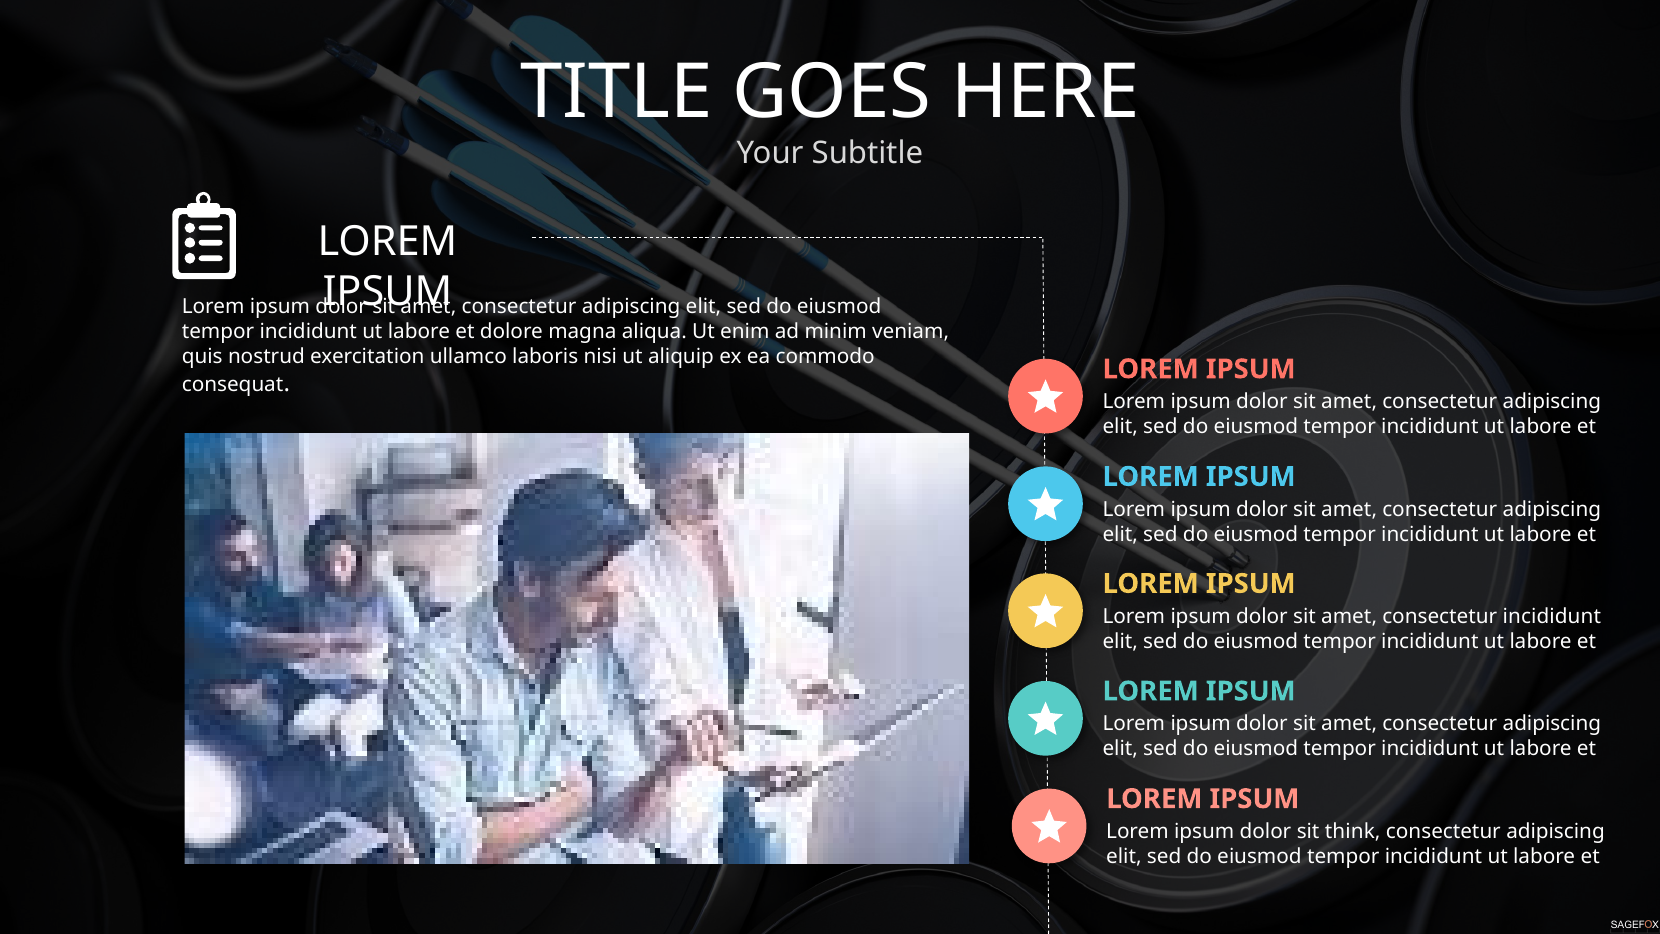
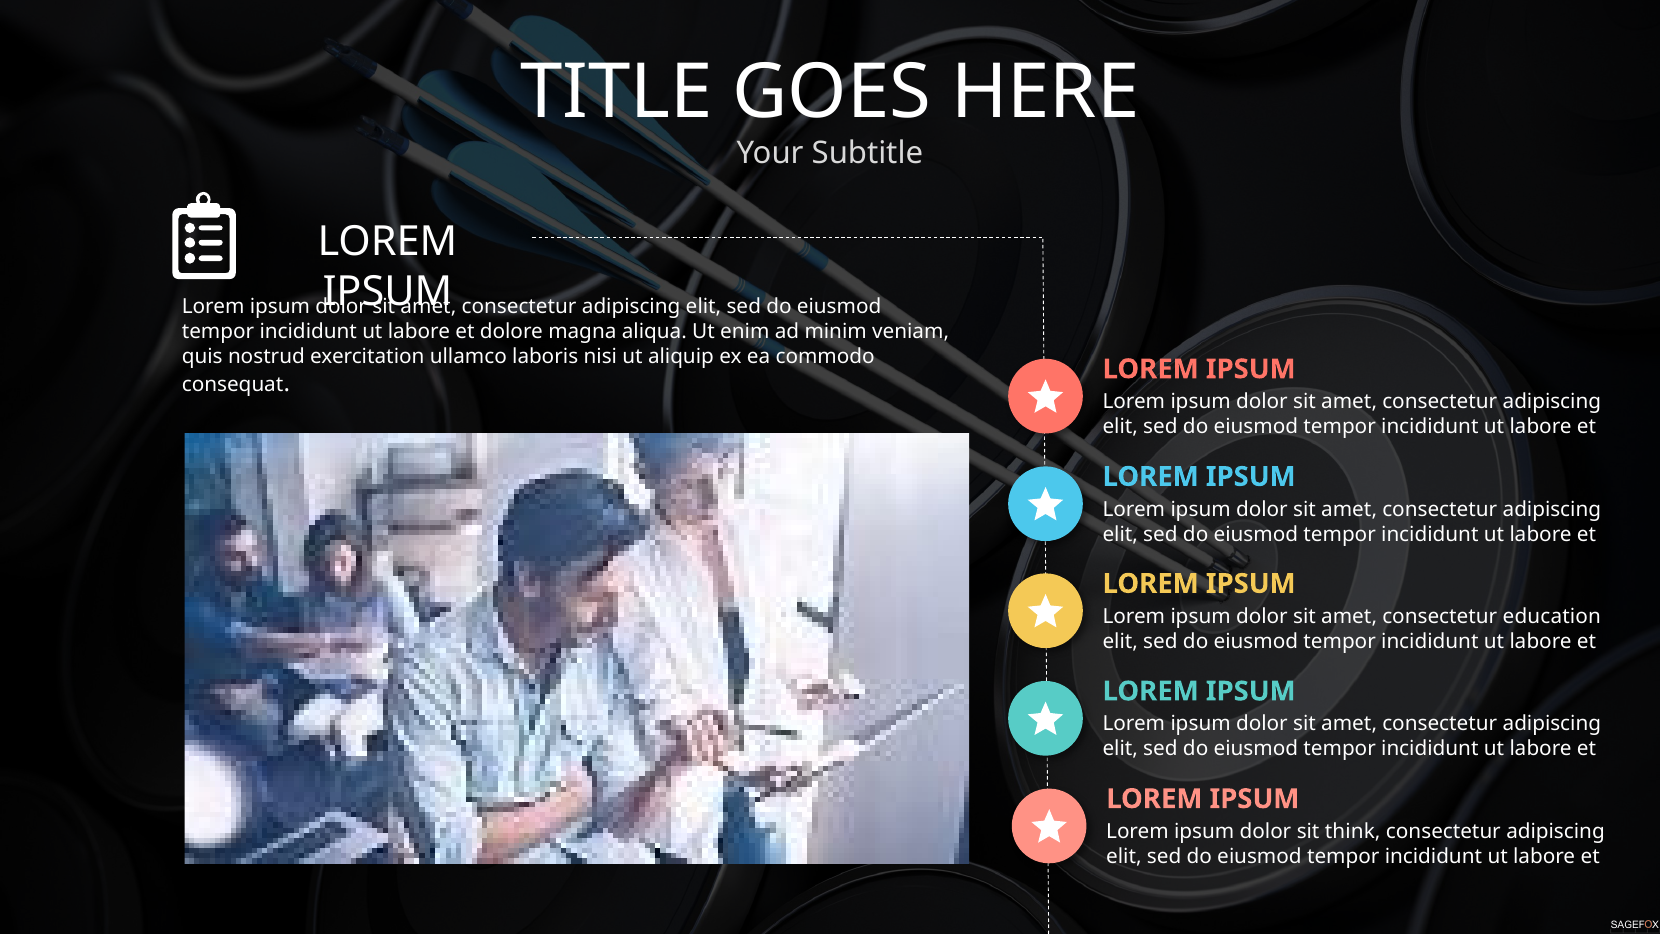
consectetur incididunt: incididunt -> education
